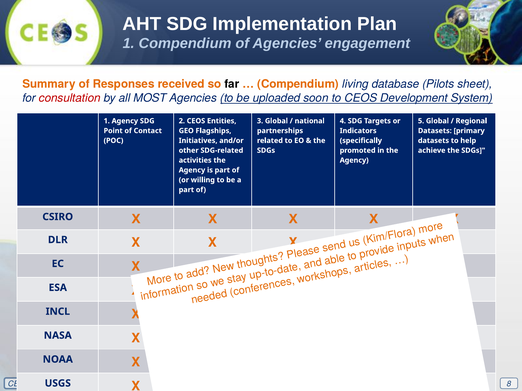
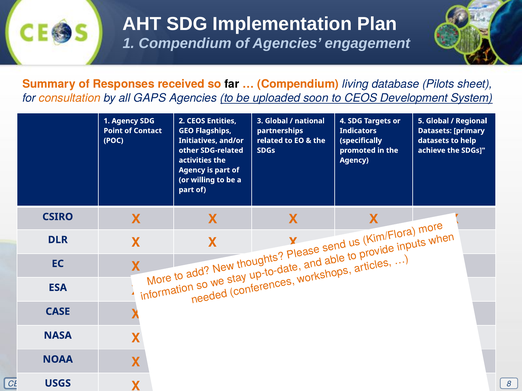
consultation colour: red -> orange
MOST: MOST -> GAPS
INCL: INCL -> CASE
